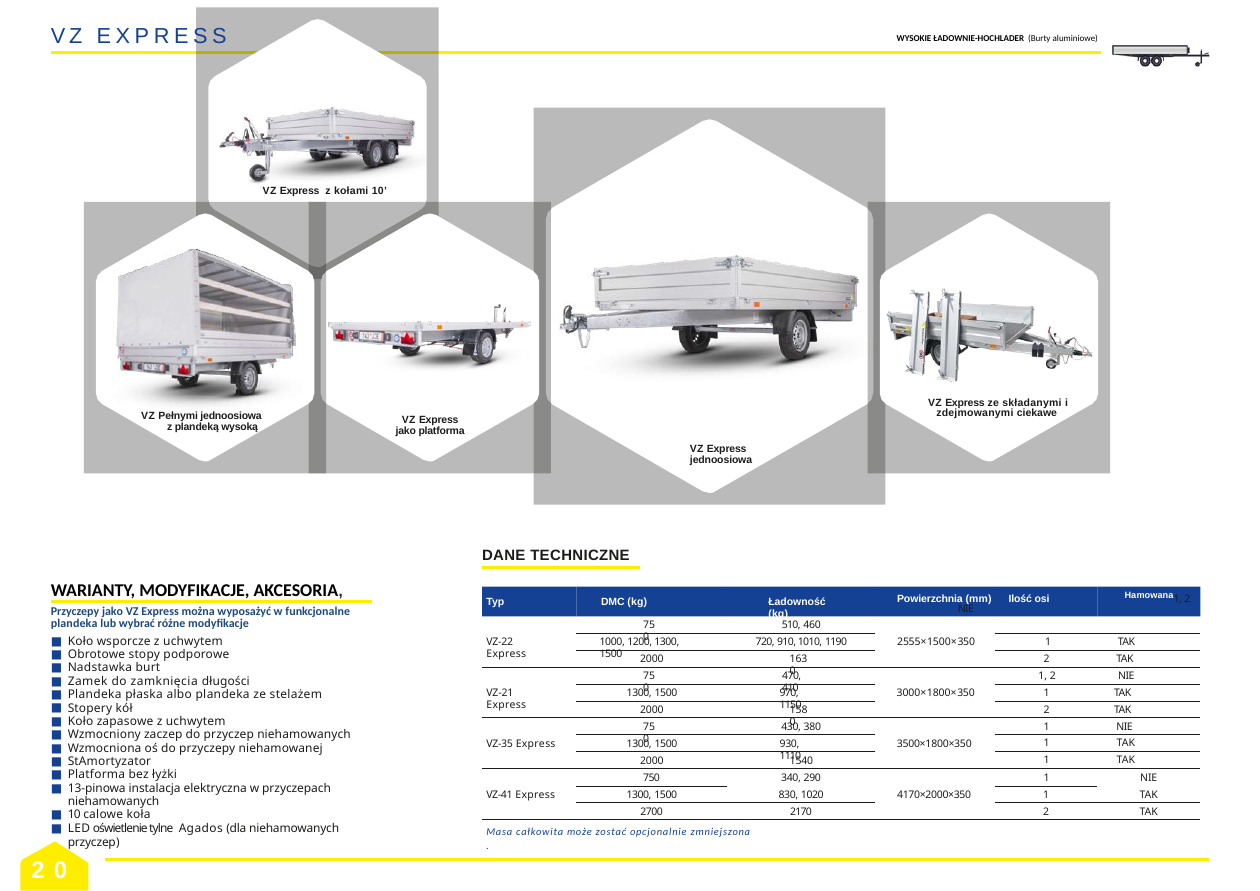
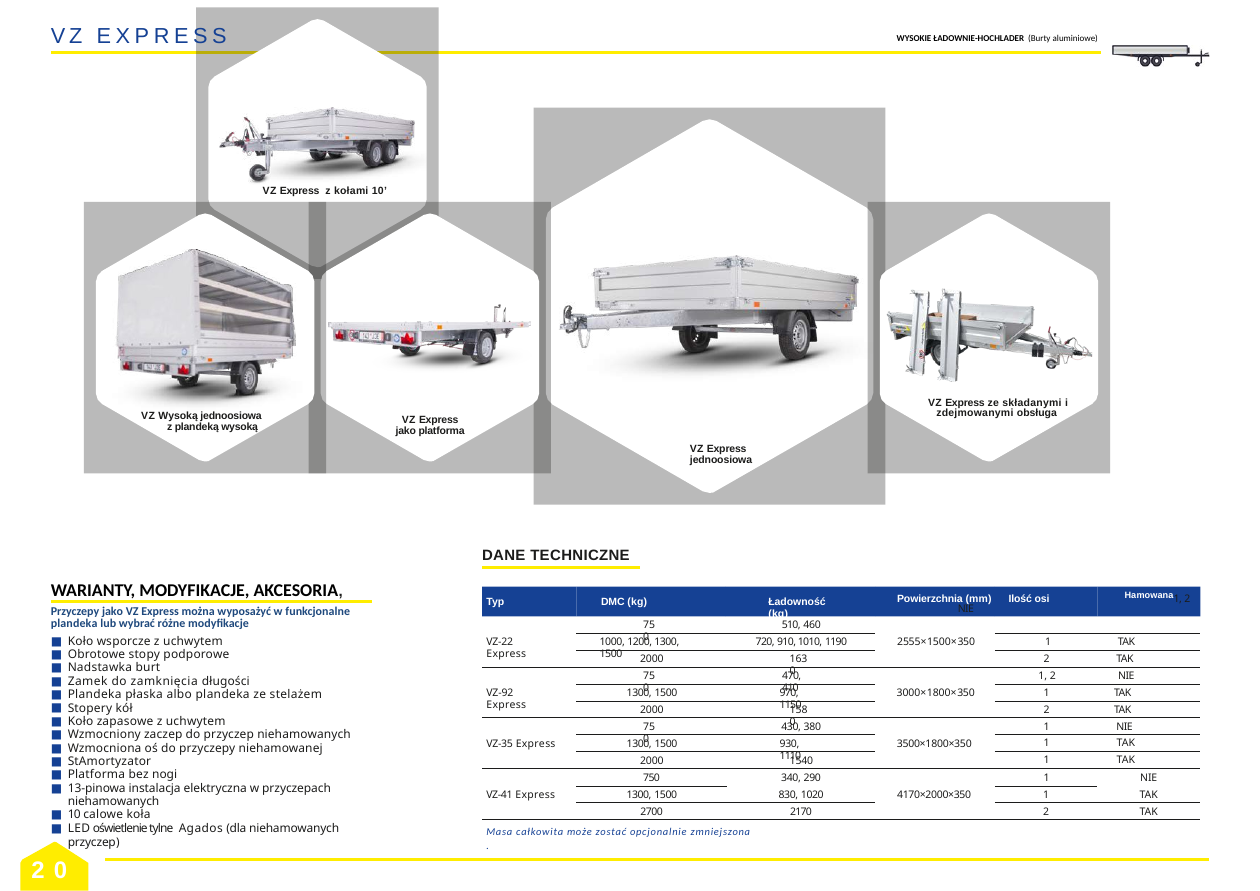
ciekawe: ciekawe -> obsługa
VZ Pełnymi: Pełnymi -> Wysoką
VZ-21: VZ-21 -> VZ-92
łyżki: łyżki -> nogi
